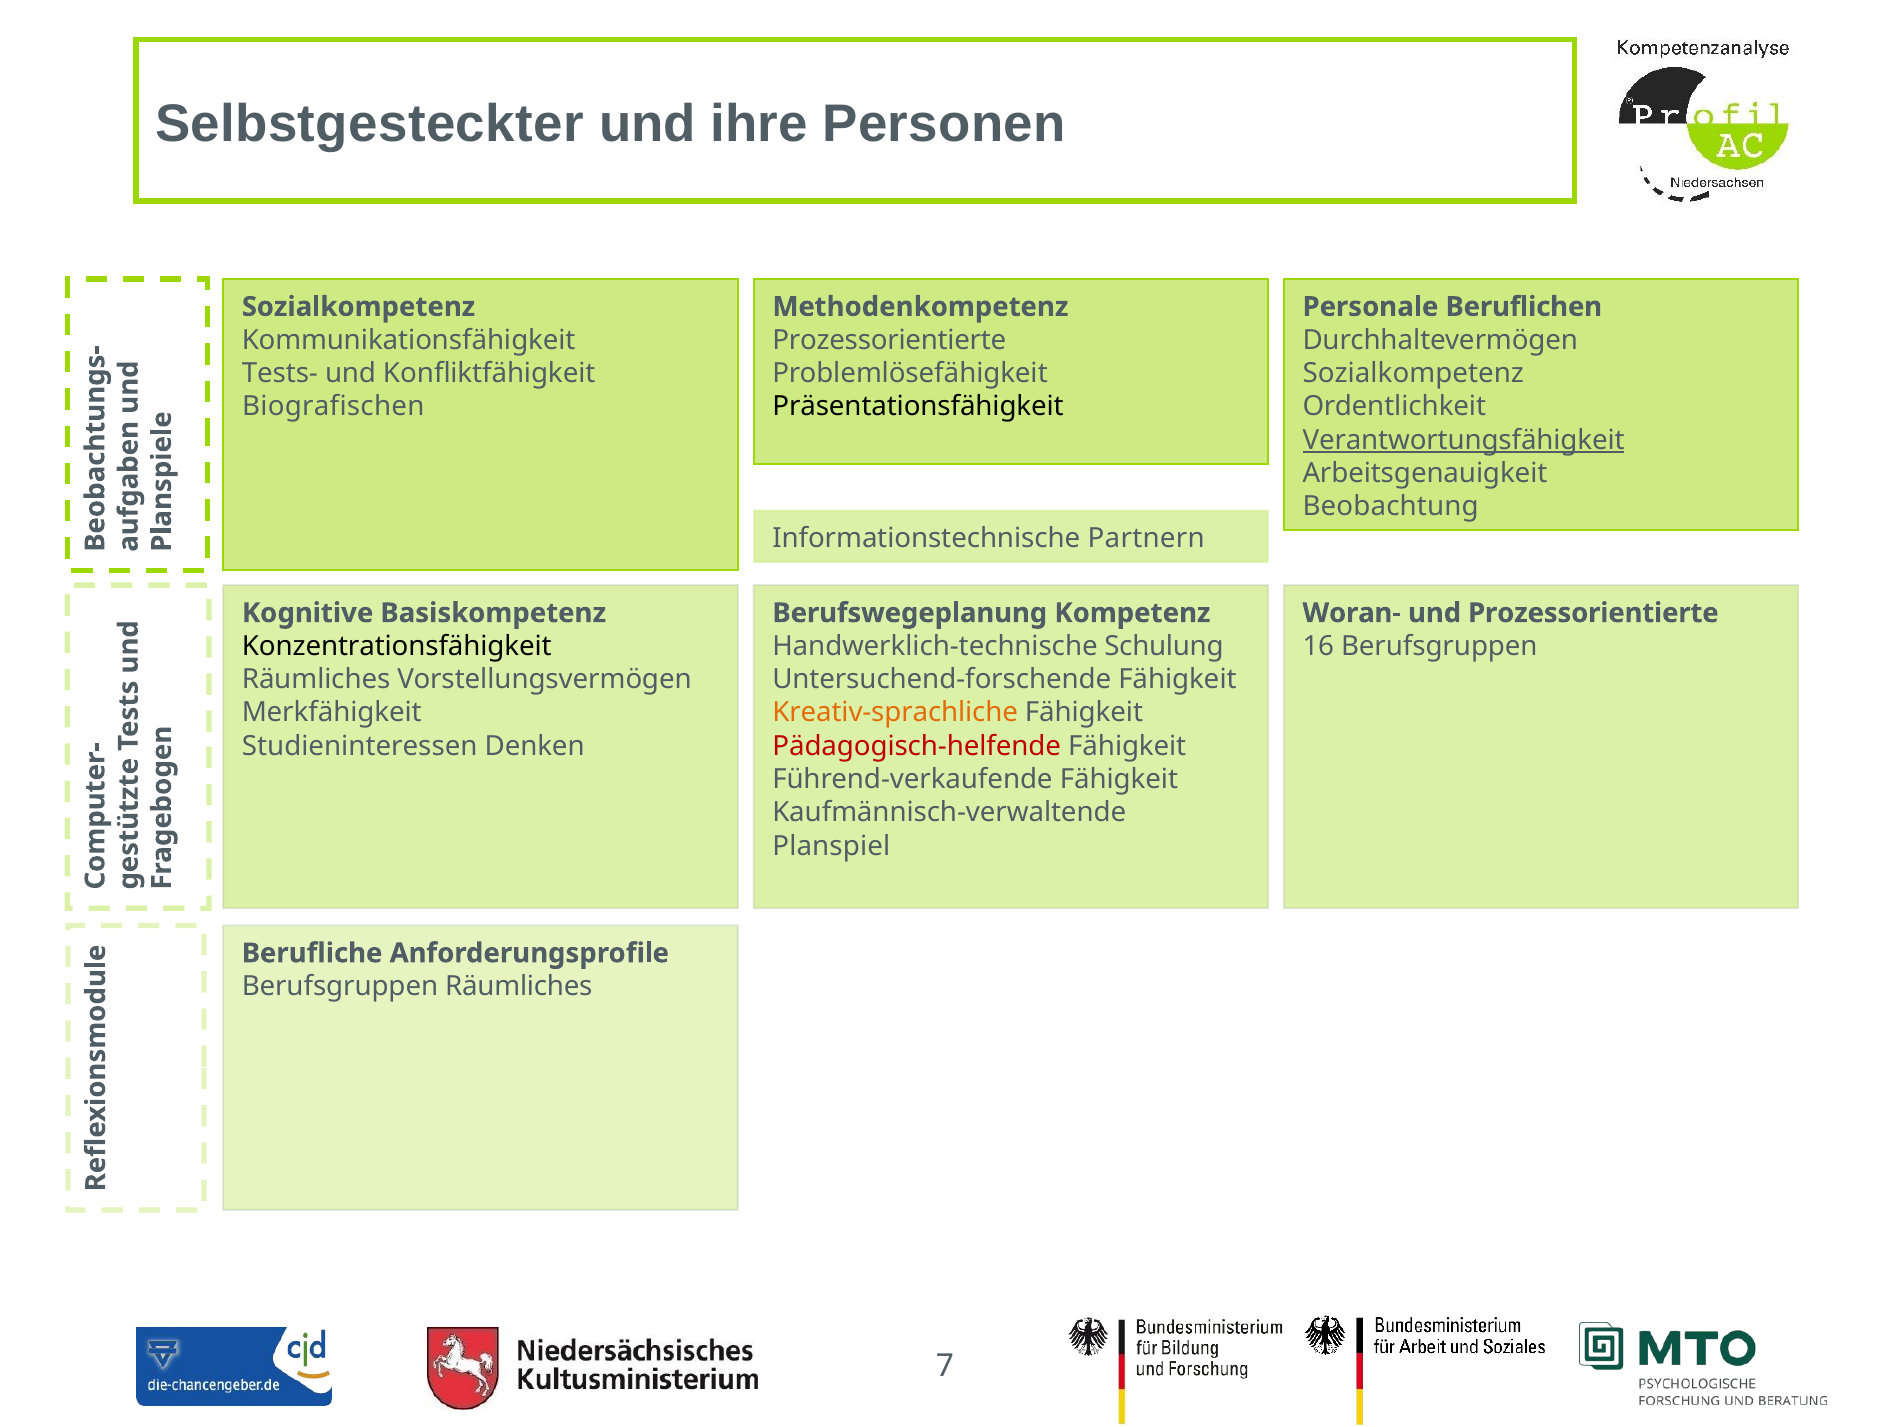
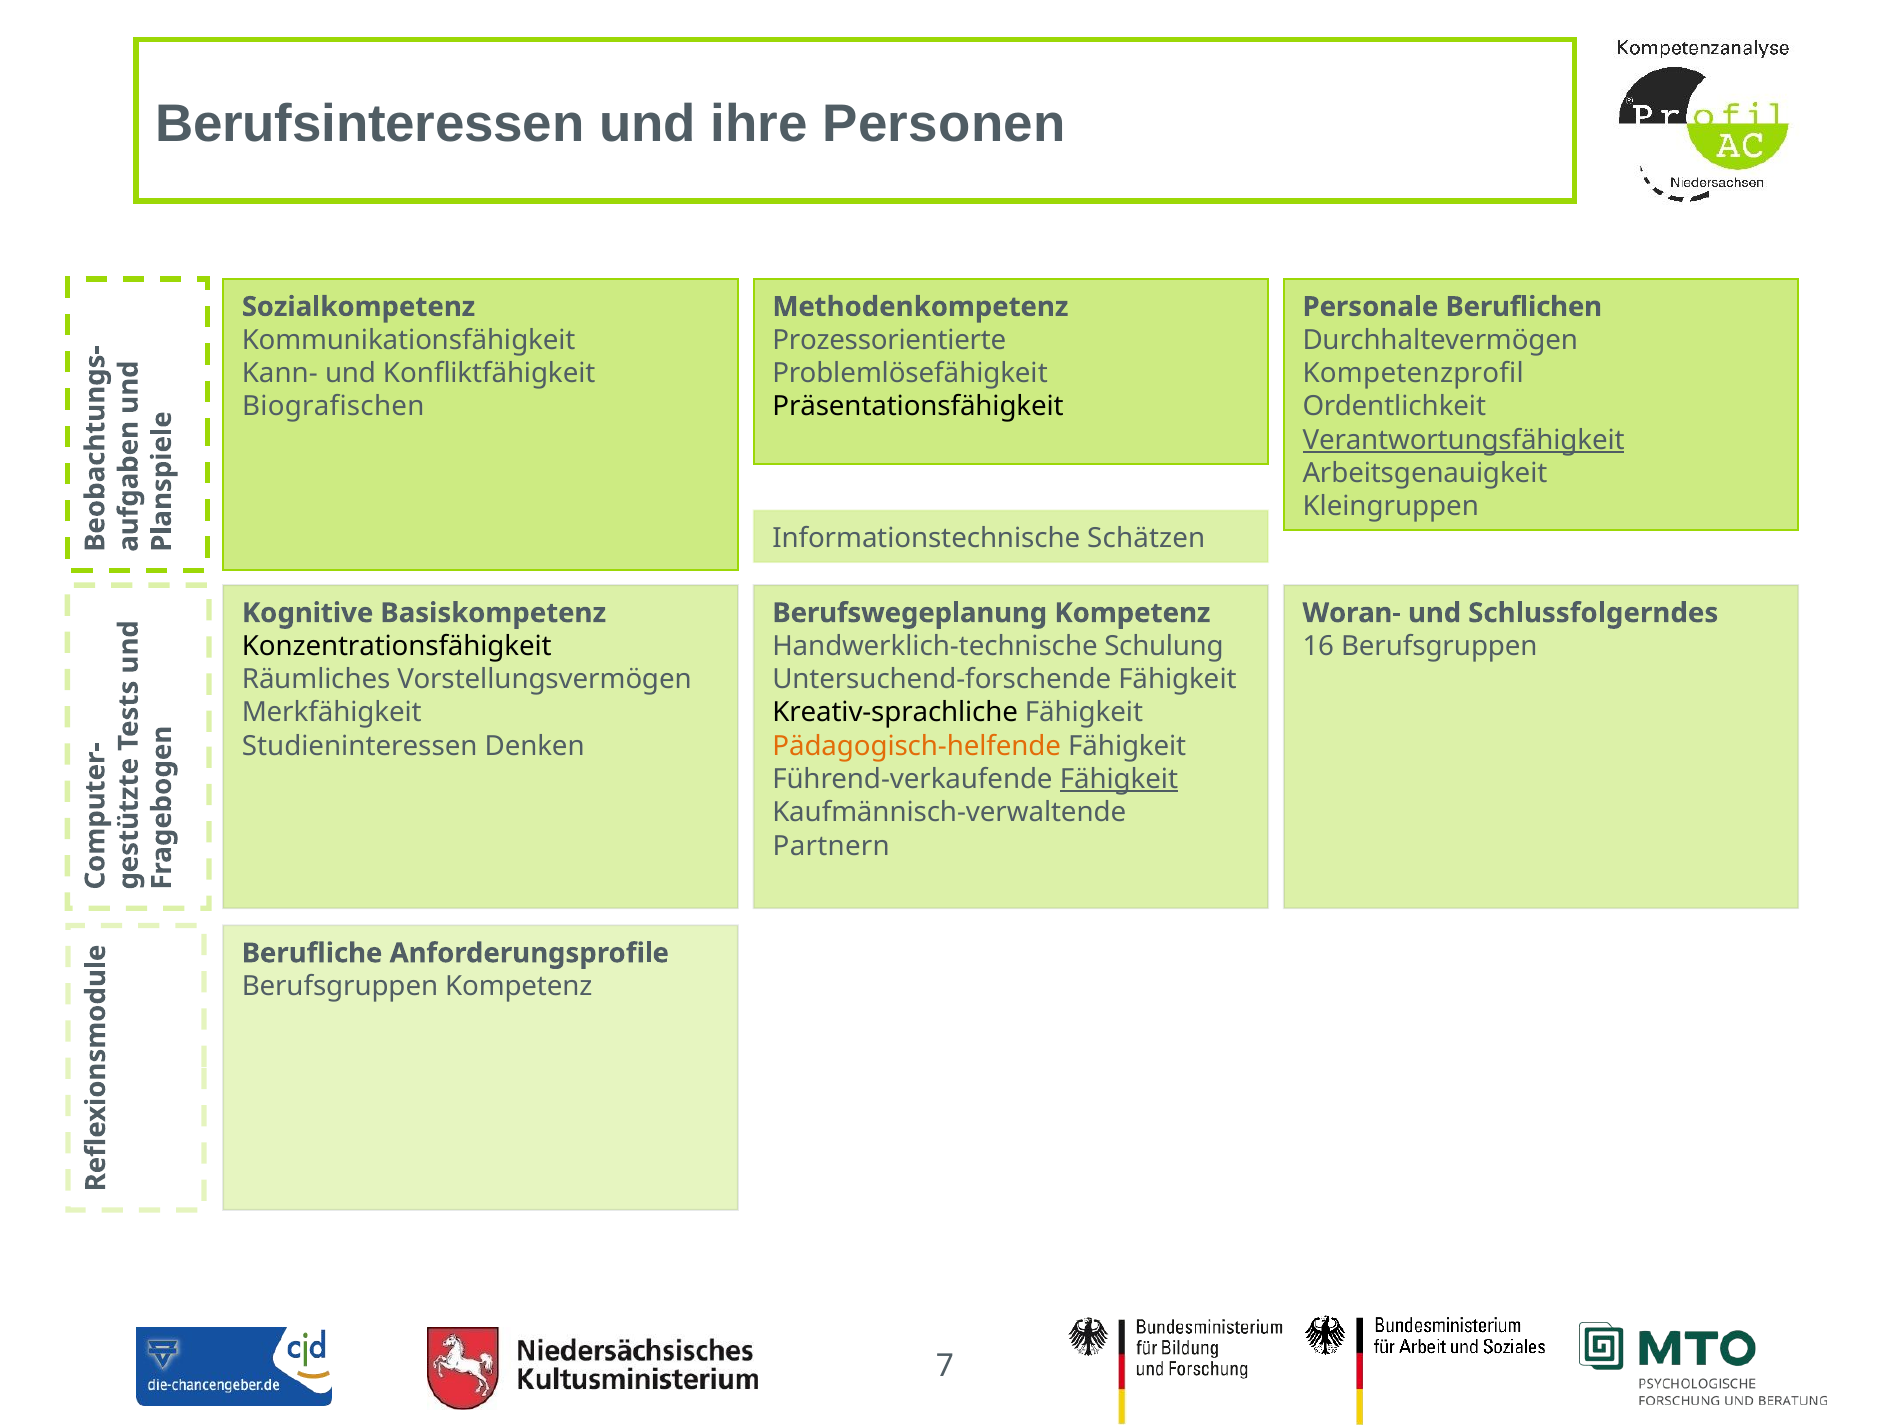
Selbstgesteckter: Selbstgesteckter -> Berufsinteressen
Tests-: Tests- -> Kann-
Sozialkompetenz at (1413, 373): Sozialkompetenz -> Kompetenzprofil
Beobachtung: Beobachtung -> Kleingruppen
Partnern: Partnern -> Schätzen
und Prozessorientierte: Prozessorientierte -> Schlussfolgerndes
Kreativ-sprachliche colour: orange -> black
Pädagogisch-helfende colour: red -> orange
Fähigkeit at (1119, 779) underline: none -> present
Planspiel: Planspiel -> Partnern
Berufsgruppen Räumliches: Räumliches -> Kompetenz
